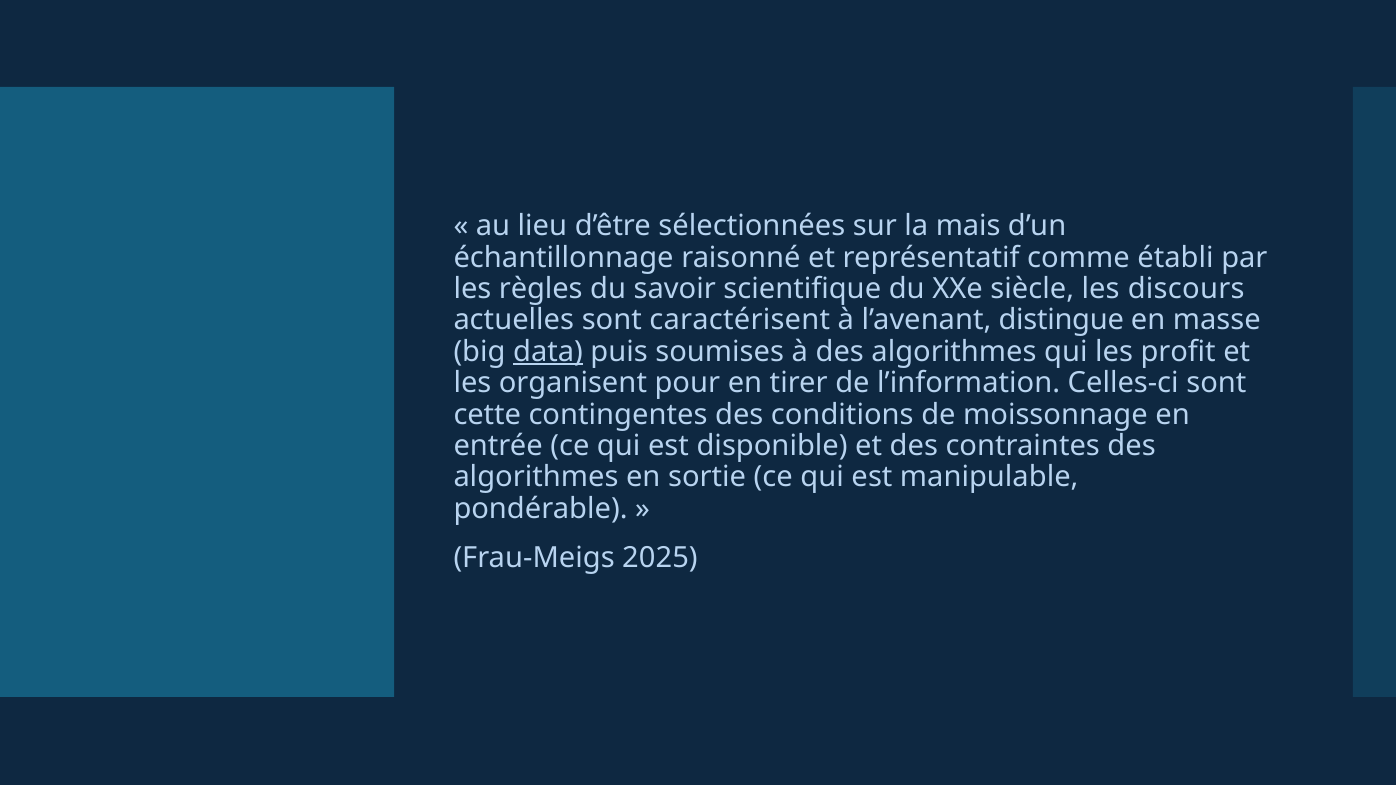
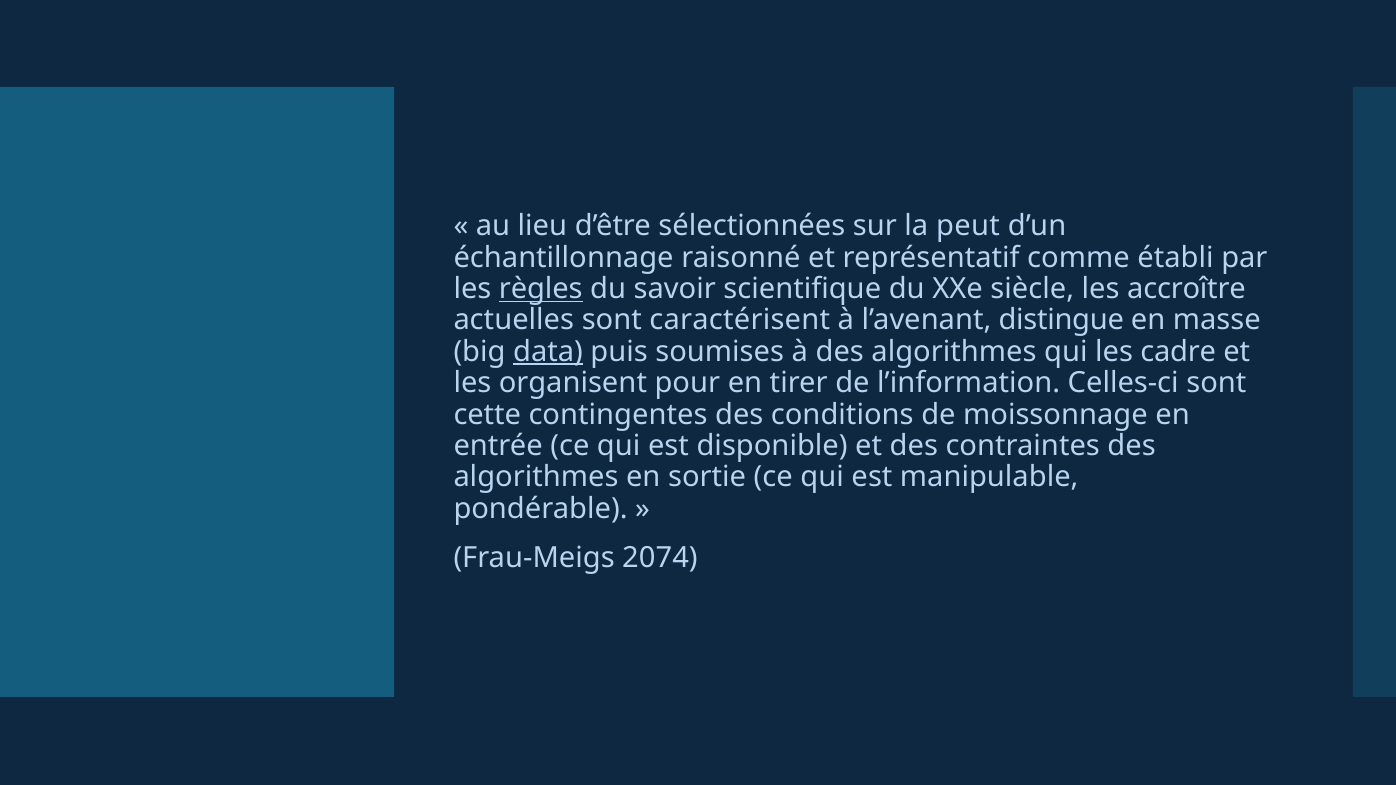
mais: mais -> peut
règles underline: none -> present
discours: discours -> accroître
profit: profit -> cadre
2025: 2025 -> 2074
